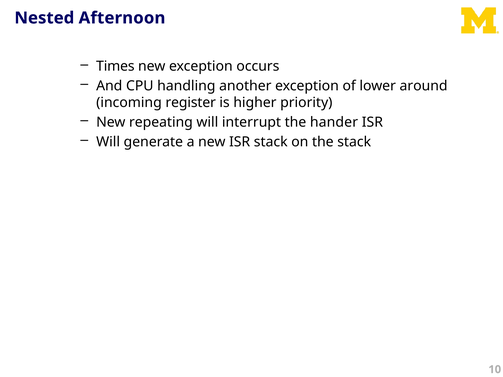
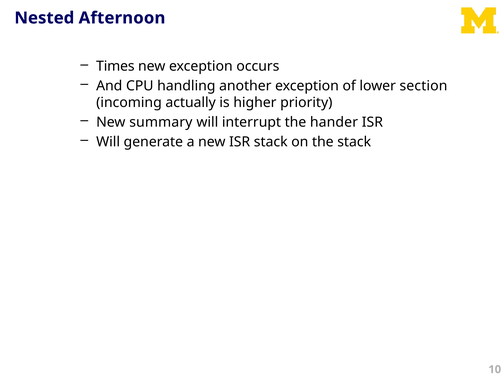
around: around -> section
register: register -> actually
repeating: repeating -> summary
